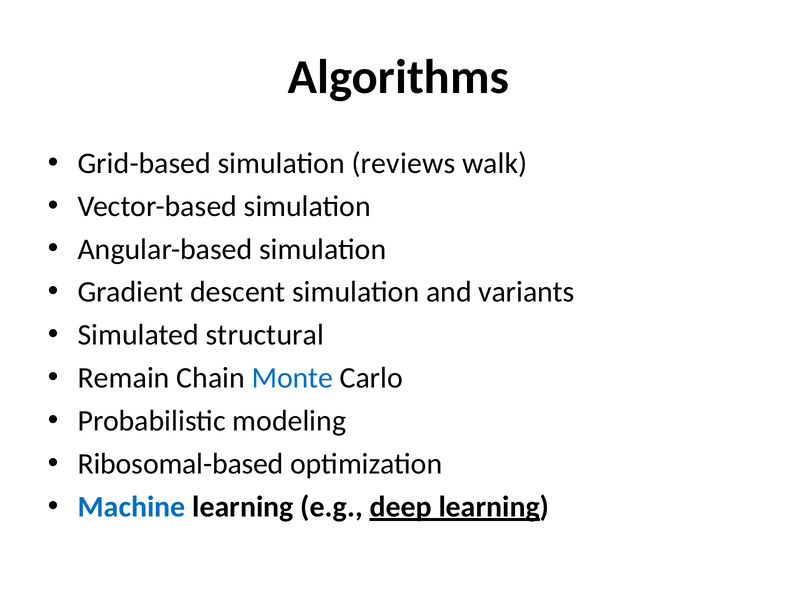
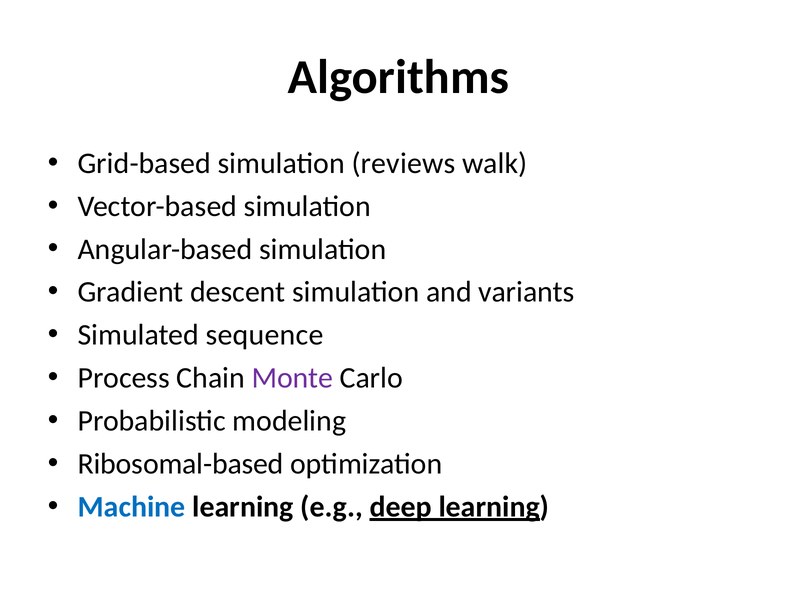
structural: structural -> sequence
Remain: Remain -> Process
Monte colour: blue -> purple
